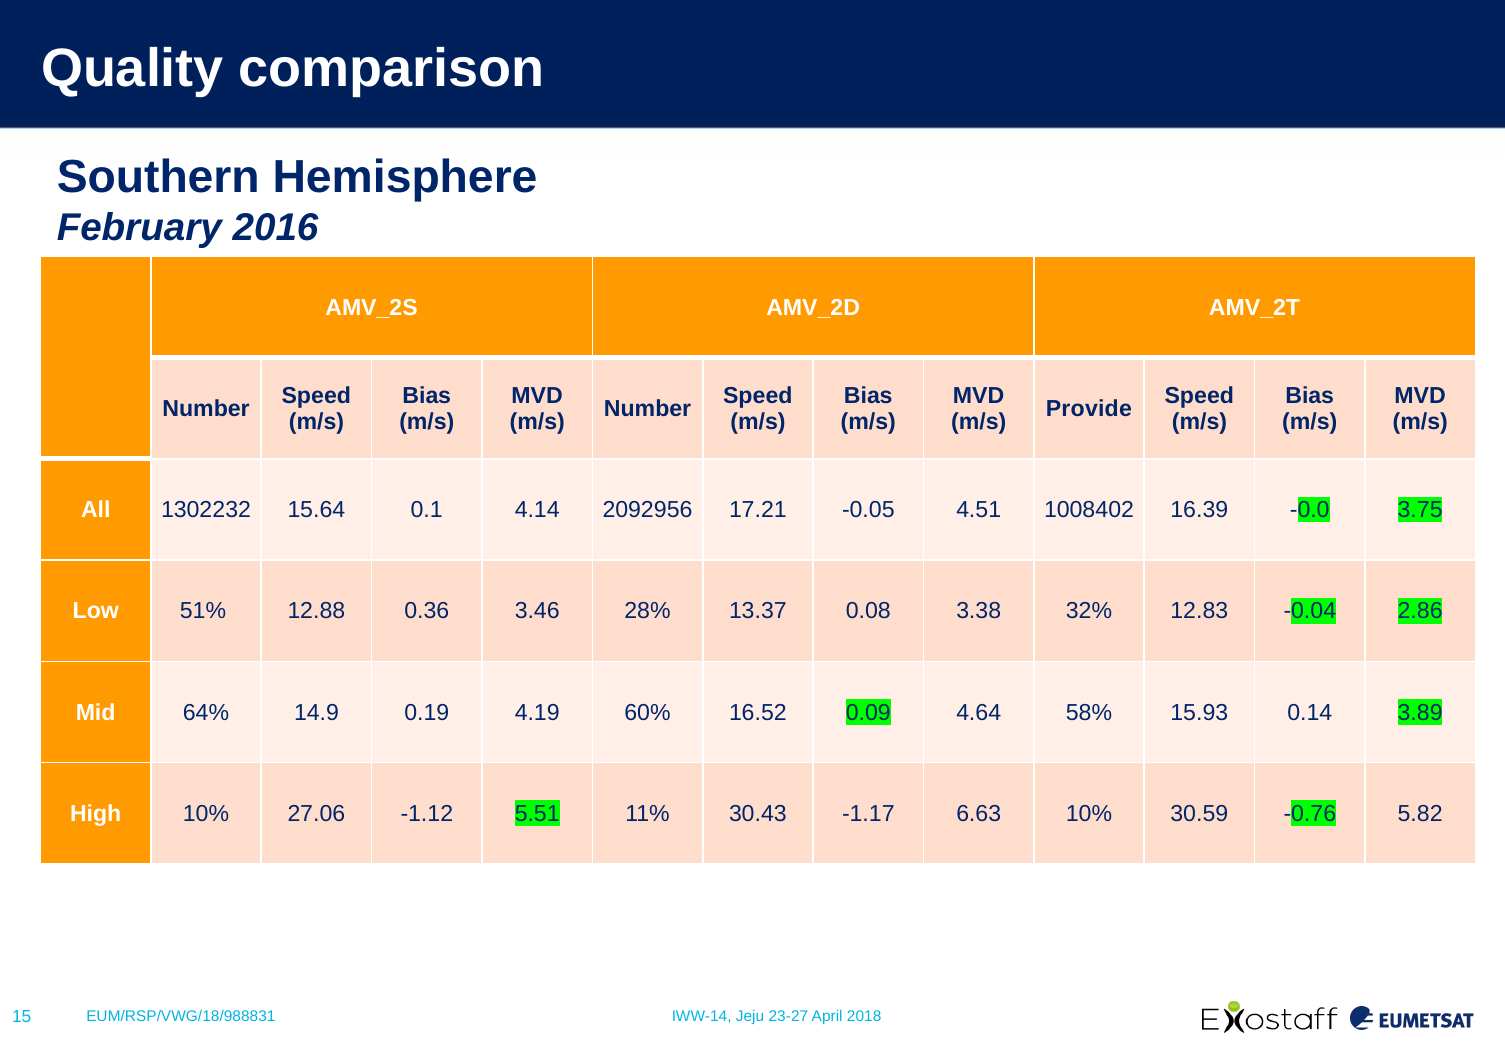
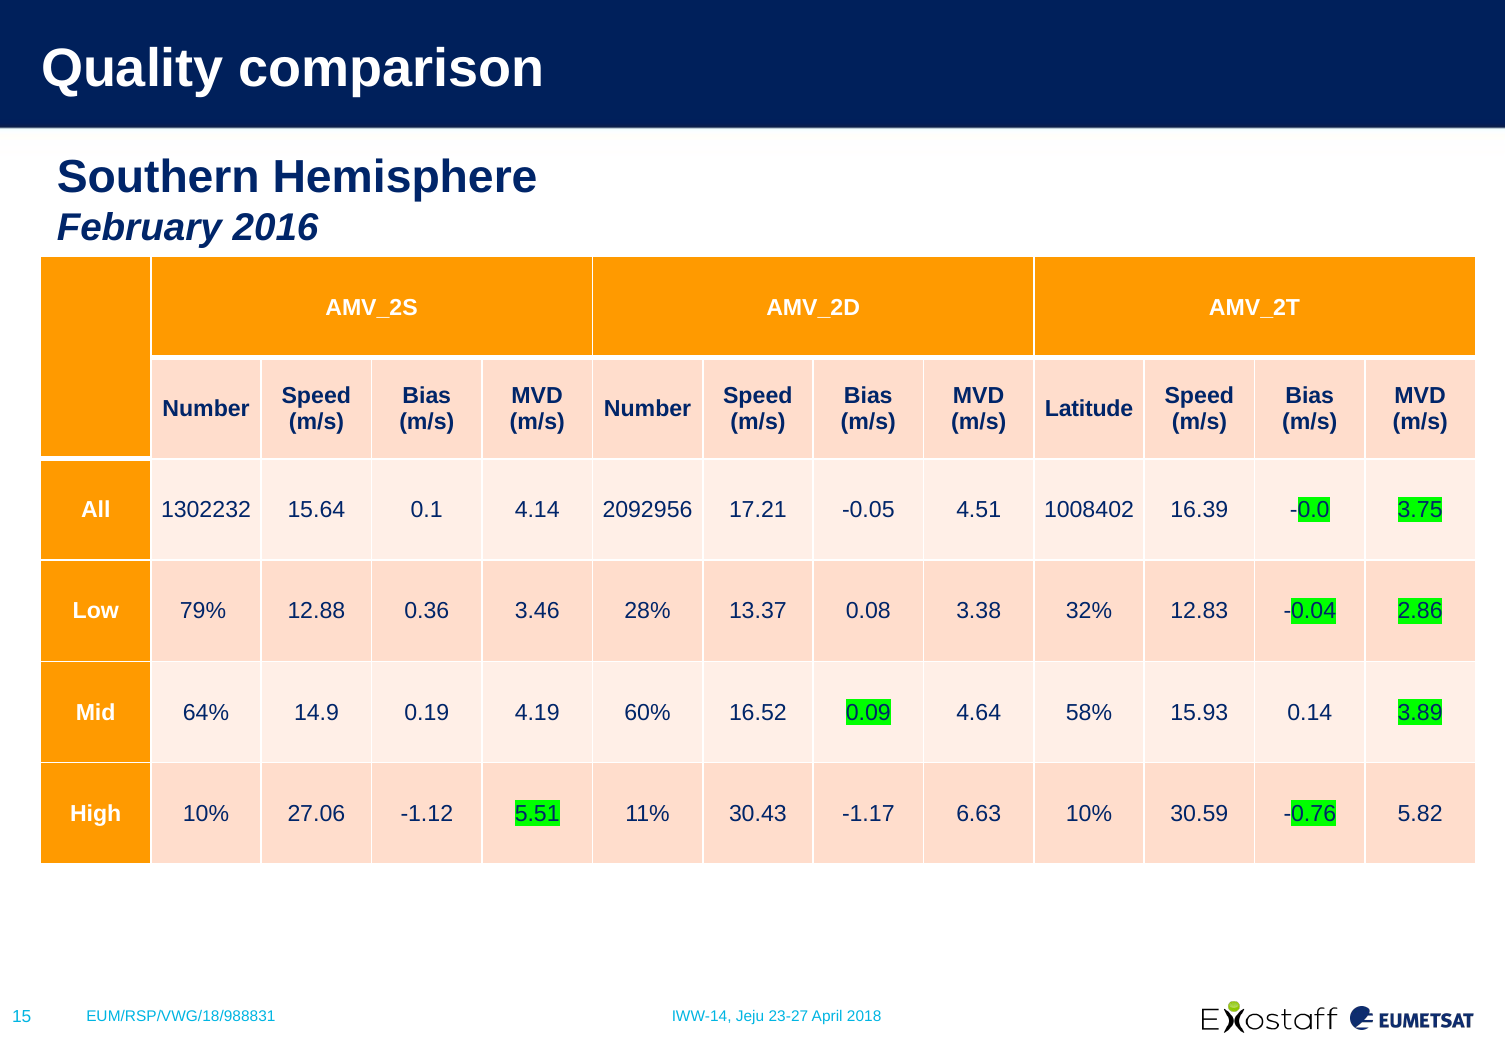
Provide: Provide -> Latitude
51%: 51% -> 79%
